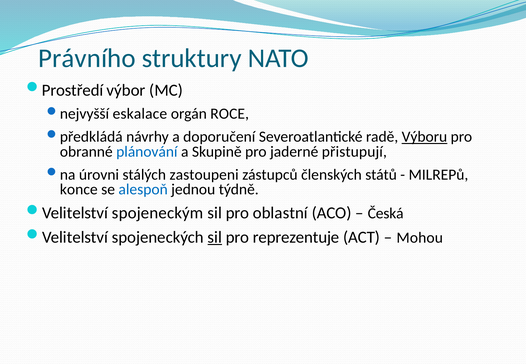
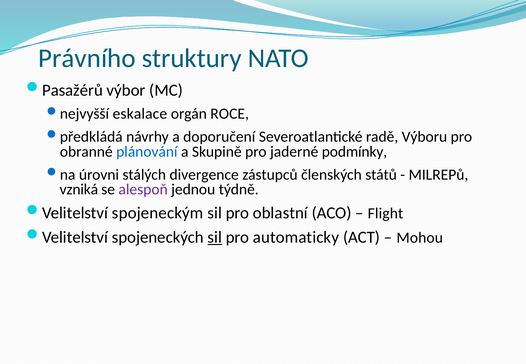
Prostředí: Prostředí -> Pasažérů
Výboru underline: present -> none
přistupují: přistupují -> podmínky
zastoupeni: zastoupeni -> divergence
konce: konce -> vzniká
alespoň colour: blue -> purple
Česká: Česká -> Flight
reprezentuje: reprezentuje -> automaticky
